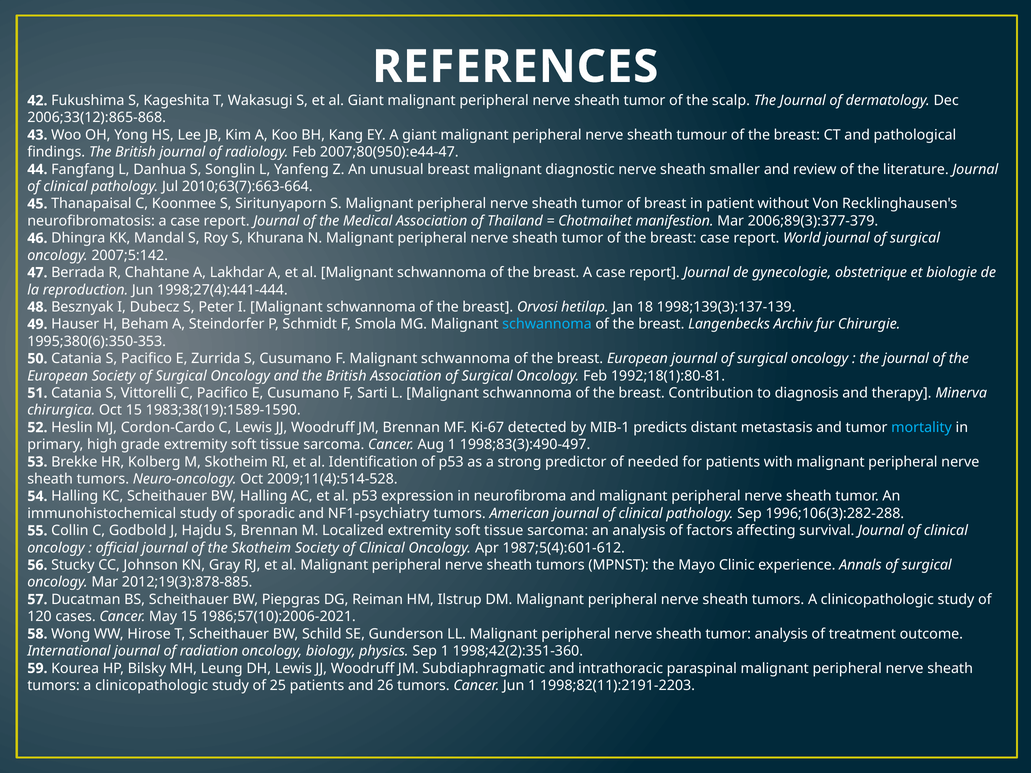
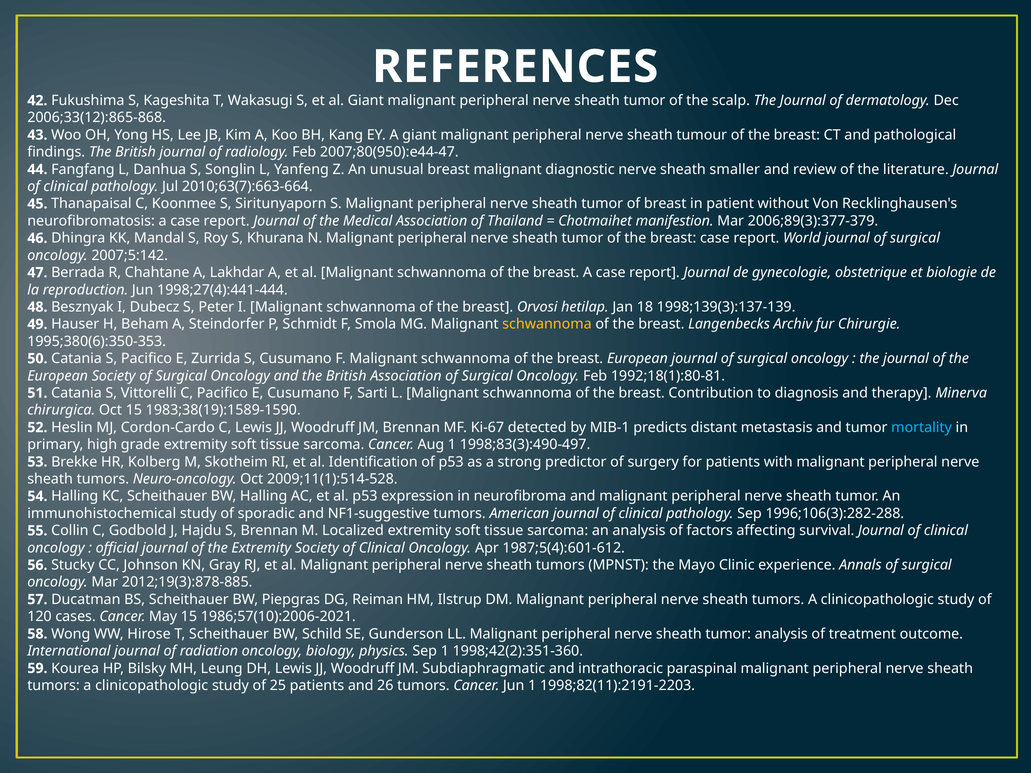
schwannoma at (547, 324) colour: light blue -> yellow
needed: needed -> surgery
2009;11(4):514-528: 2009;11(4):514-528 -> 2009;11(1):514-528
NF1-psychiatry: NF1-psychiatry -> NF1-suggestive
the Skotheim: Skotheim -> Extremity
